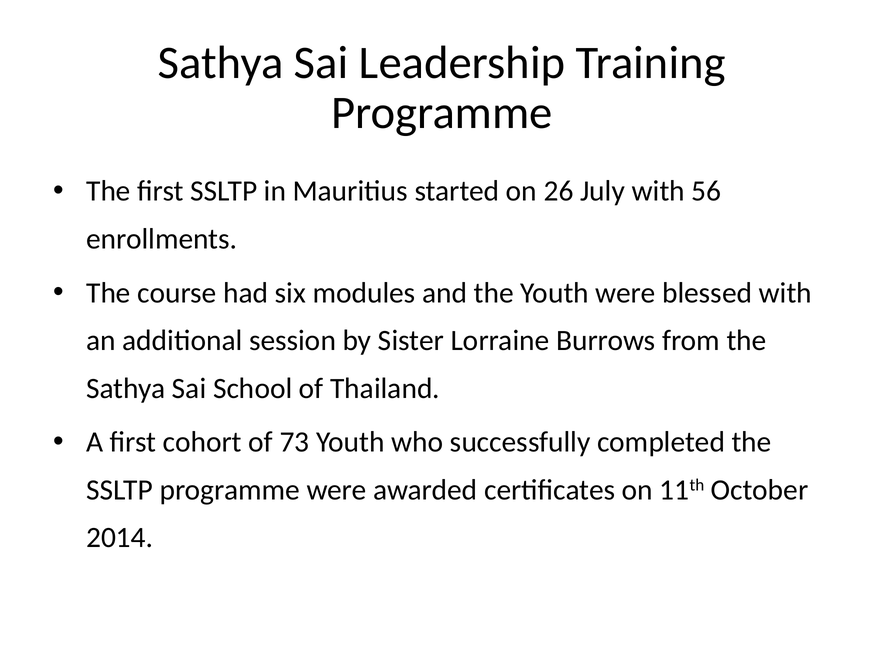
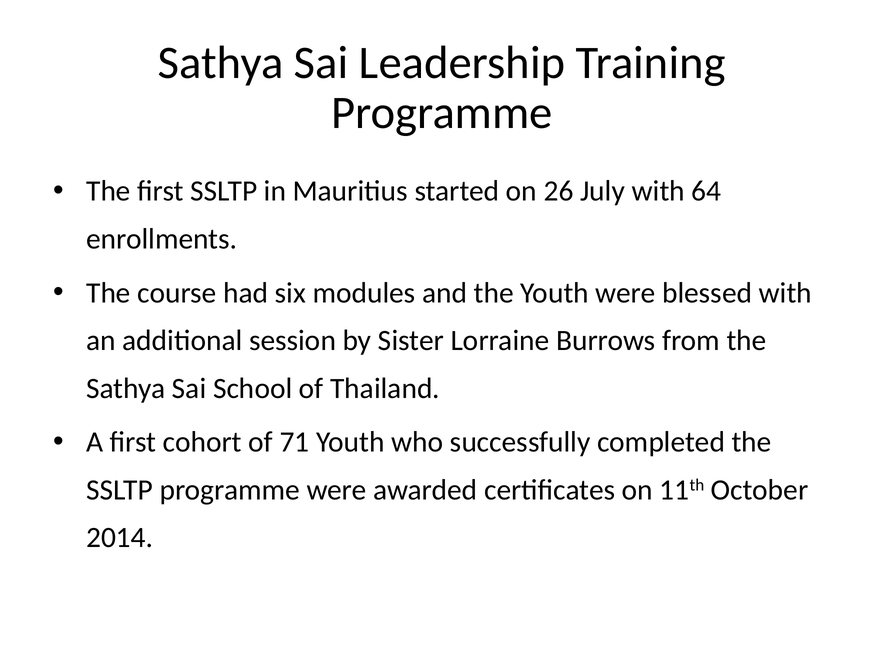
56: 56 -> 64
73: 73 -> 71
